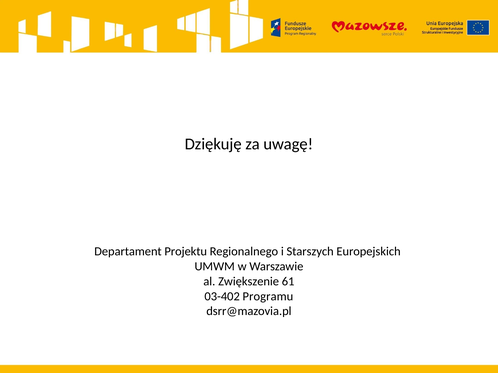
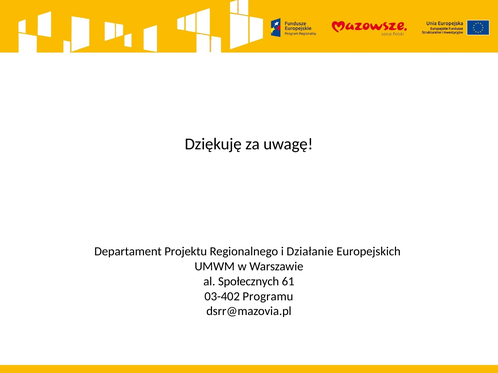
Starszych: Starszych -> Działanie
Zwiększenie: Zwiększenie -> Społecznych
